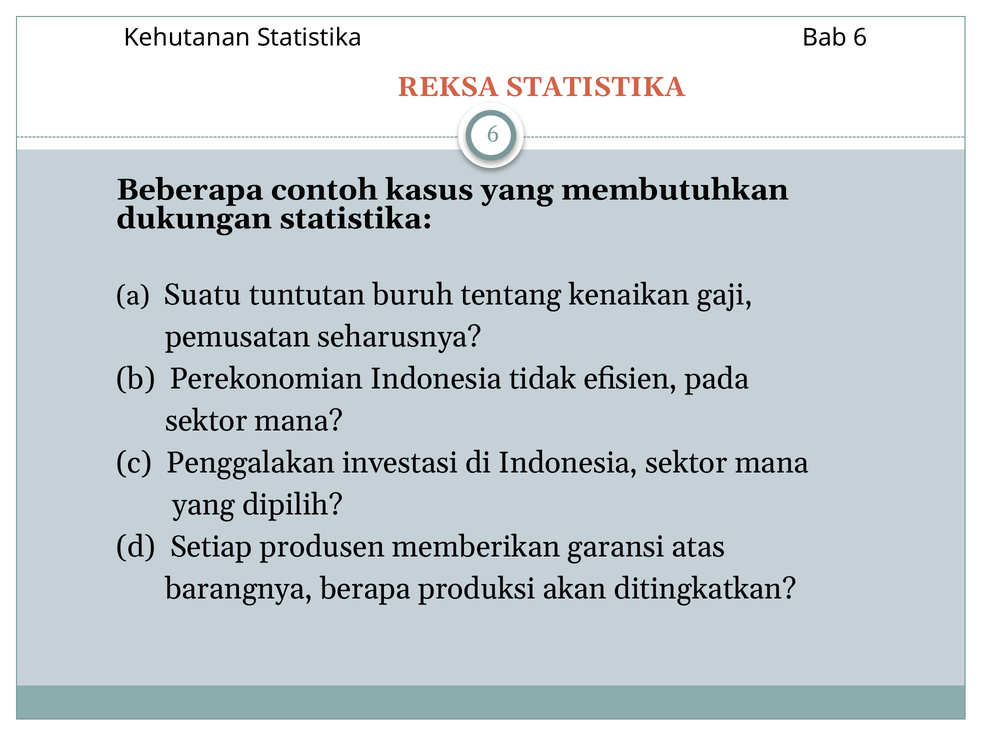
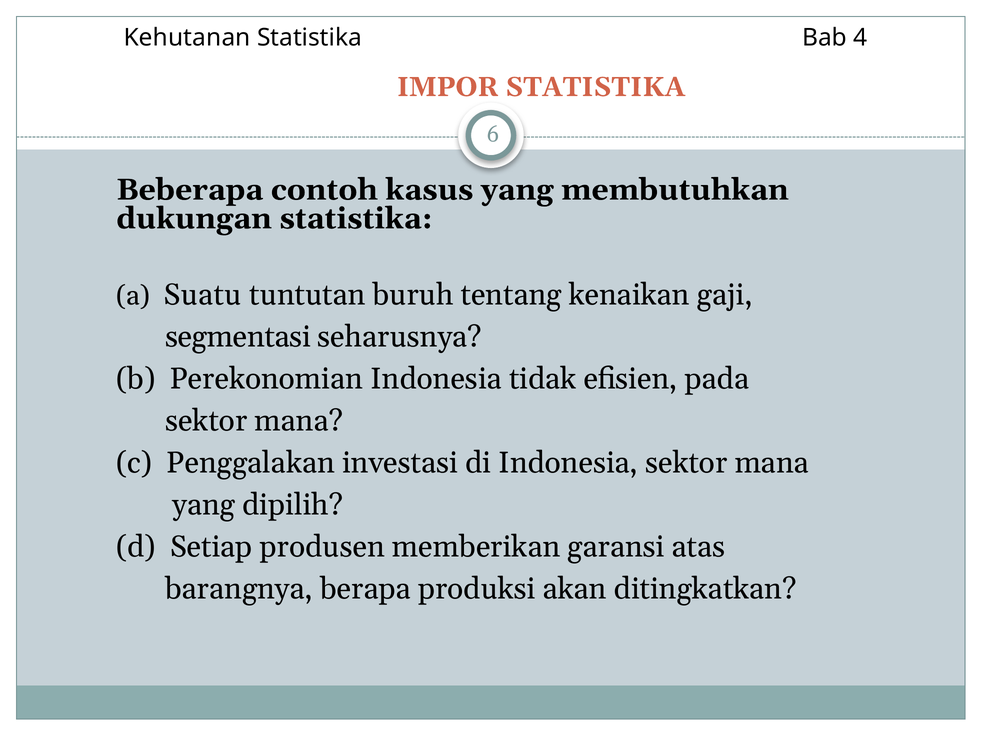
Bab 6: 6 -> 4
REKSA: REKSA -> IMPOR
pemusatan: pemusatan -> segmentasi
